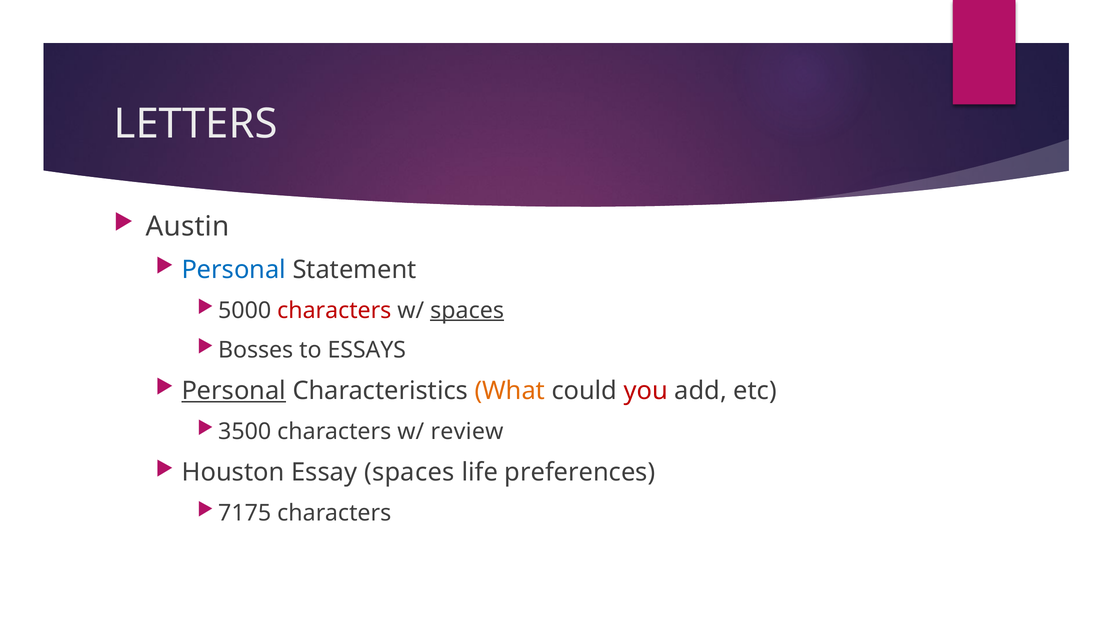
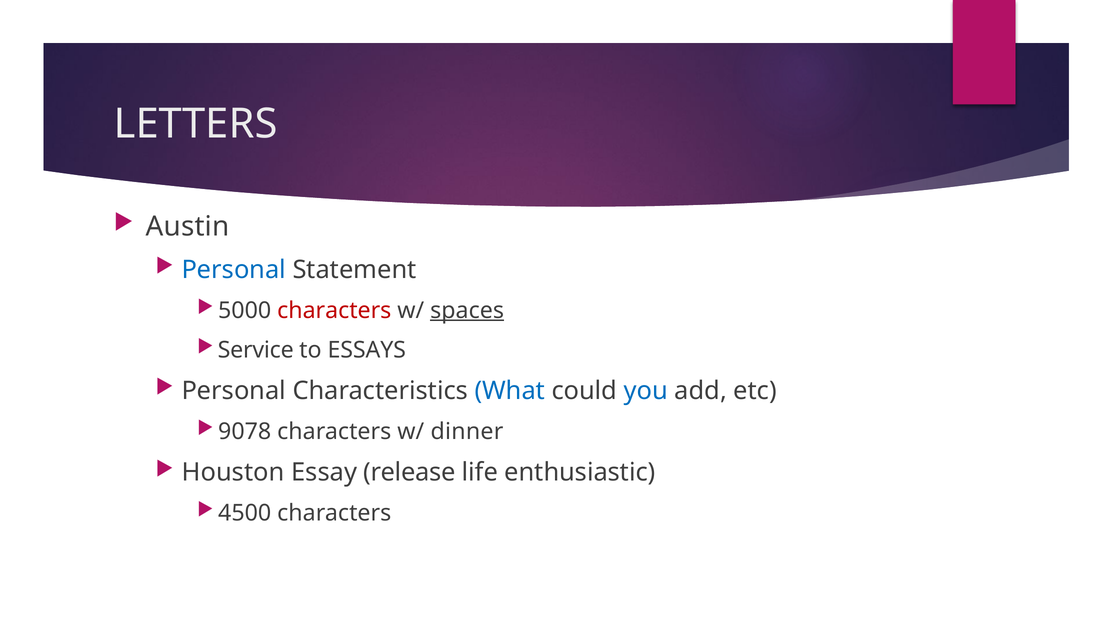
Bosses: Bosses -> Service
Personal at (234, 391) underline: present -> none
What colour: orange -> blue
you colour: red -> blue
3500: 3500 -> 9078
review: review -> dinner
Essay spaces: spaces -> release
preferences: preferences -> enthusiastic
7175: 7175 -> 4500
